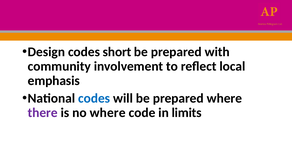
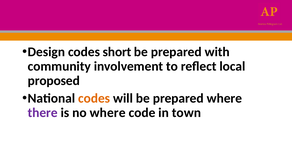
emphasis: emphasis -> proposed
codes at (94, 98) colour: blue -> orange
limits: limits -> town
